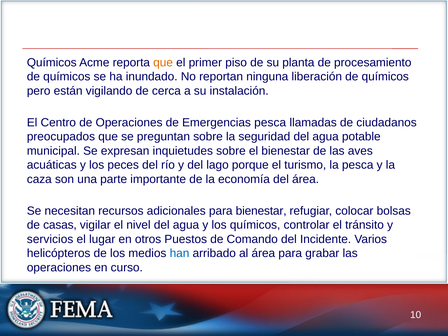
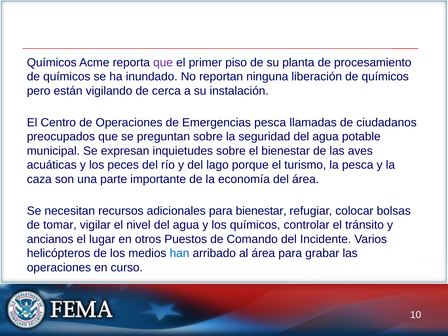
que at (163, 63) colour: orange -> purple
casas: casas -> tomar
servicios: servicios -> ancianos
